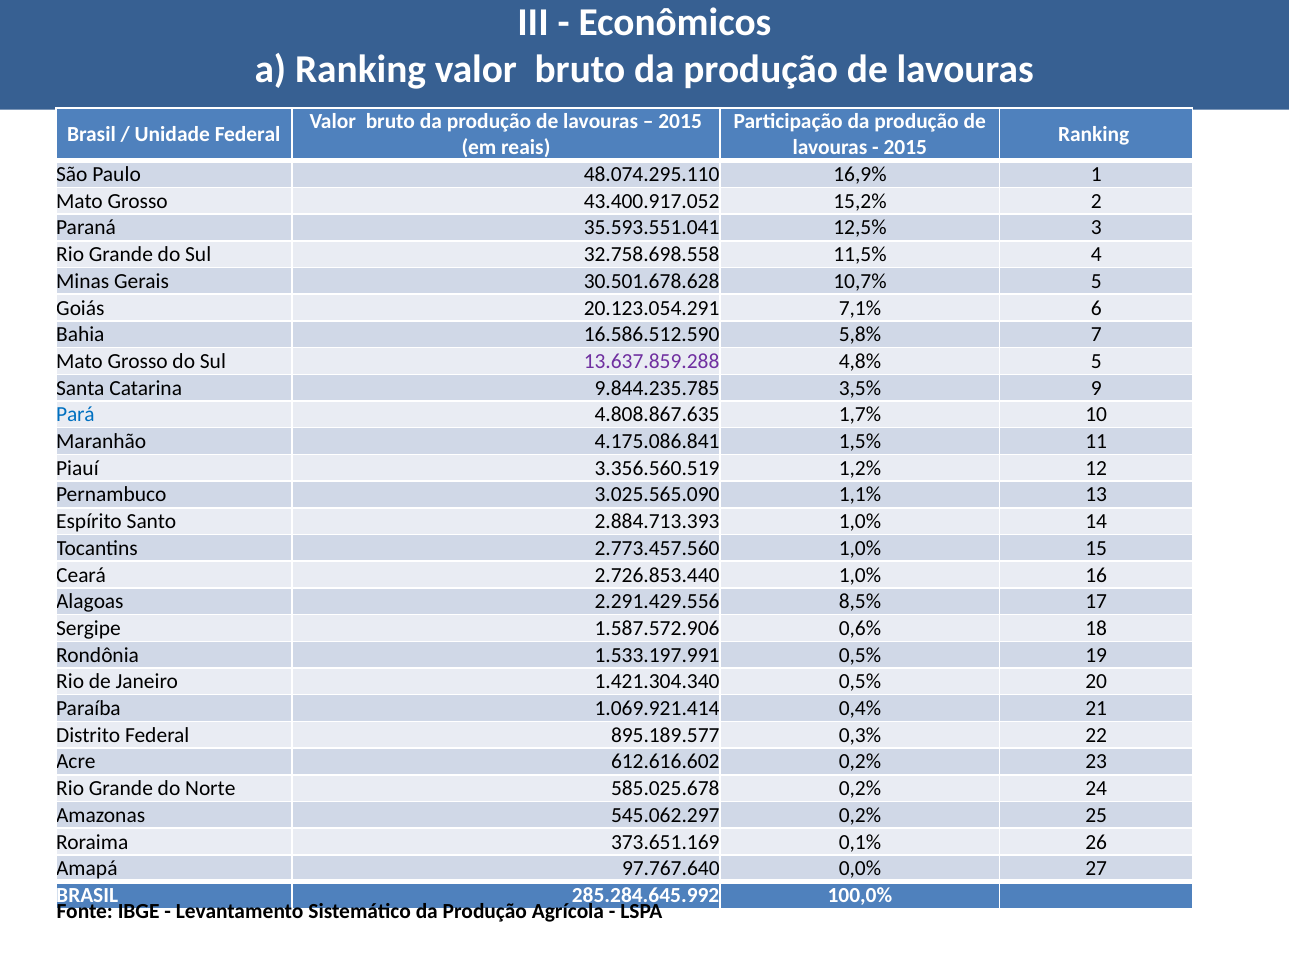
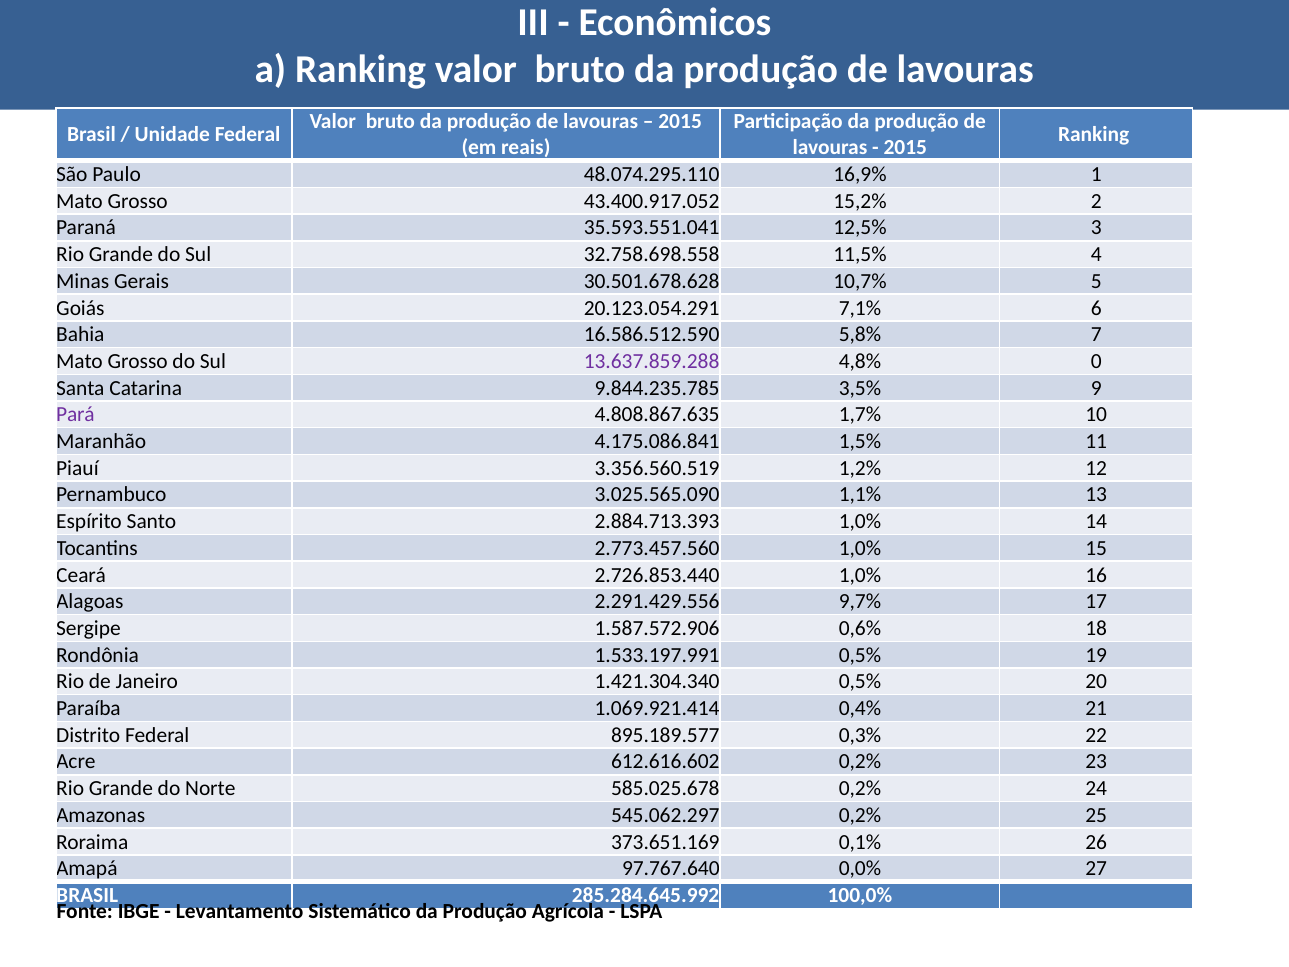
4,8% 5: 5 -> 0
Pará colour: blue -> purple
8,5%: 8,5% -> 9,7%
